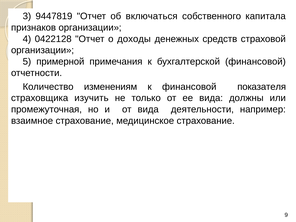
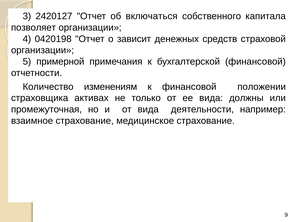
9447819: 9447819 -> 2420127
признаков: признаков -> позволяет
0422128: 0422128 -> 0420198
доходы: доходы -> зависит
показателя: показателя -> положении
изучить: изучить -> активах
